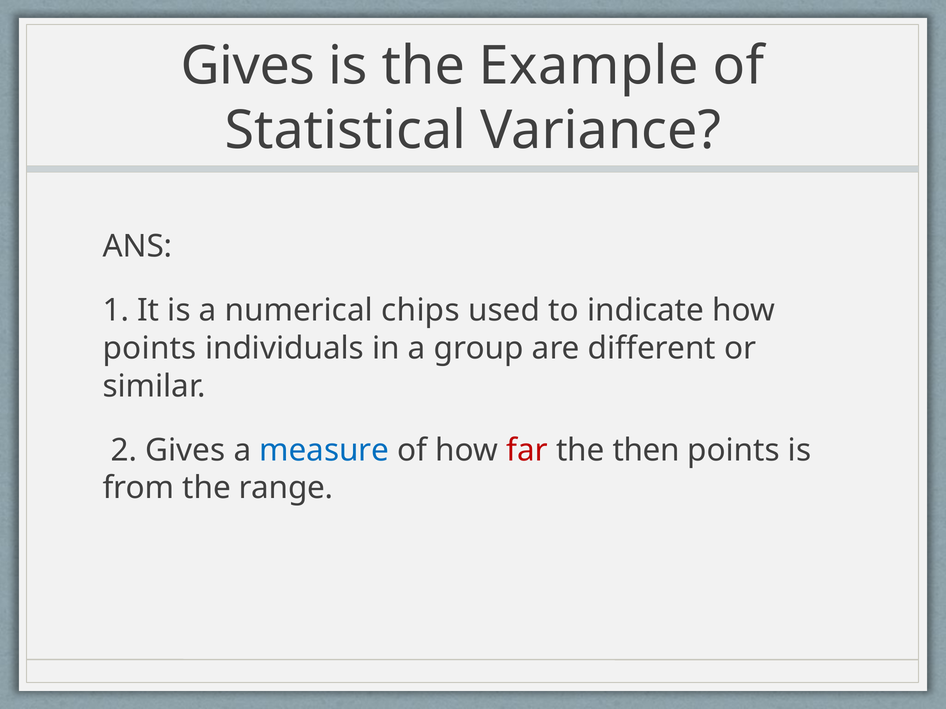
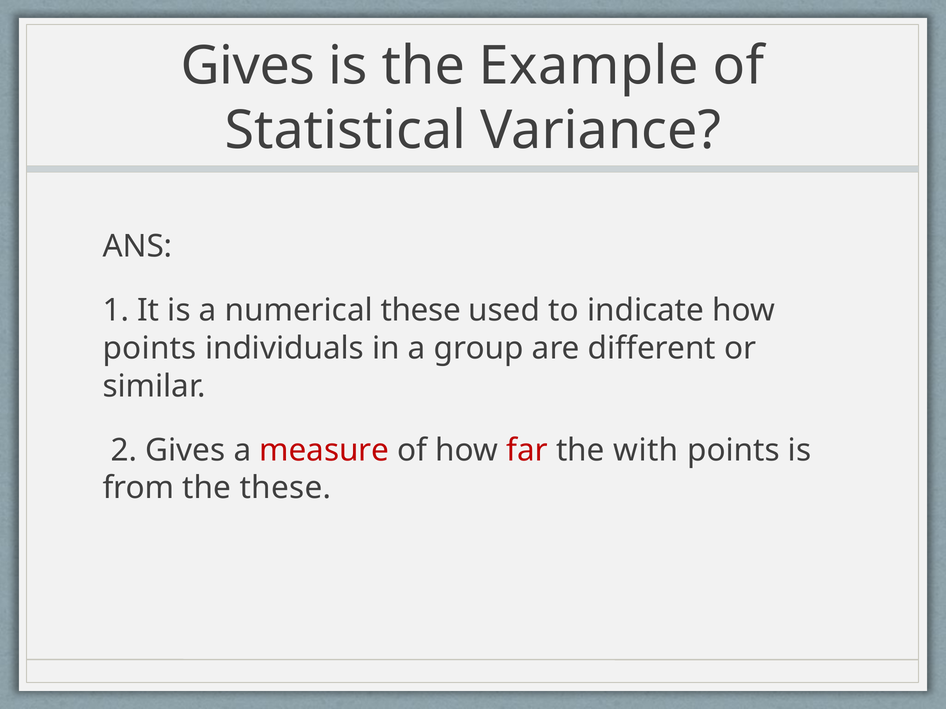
numerical chips: chips -> these
measure colour: blue -> red
then: then -> with
the range: range -> these
